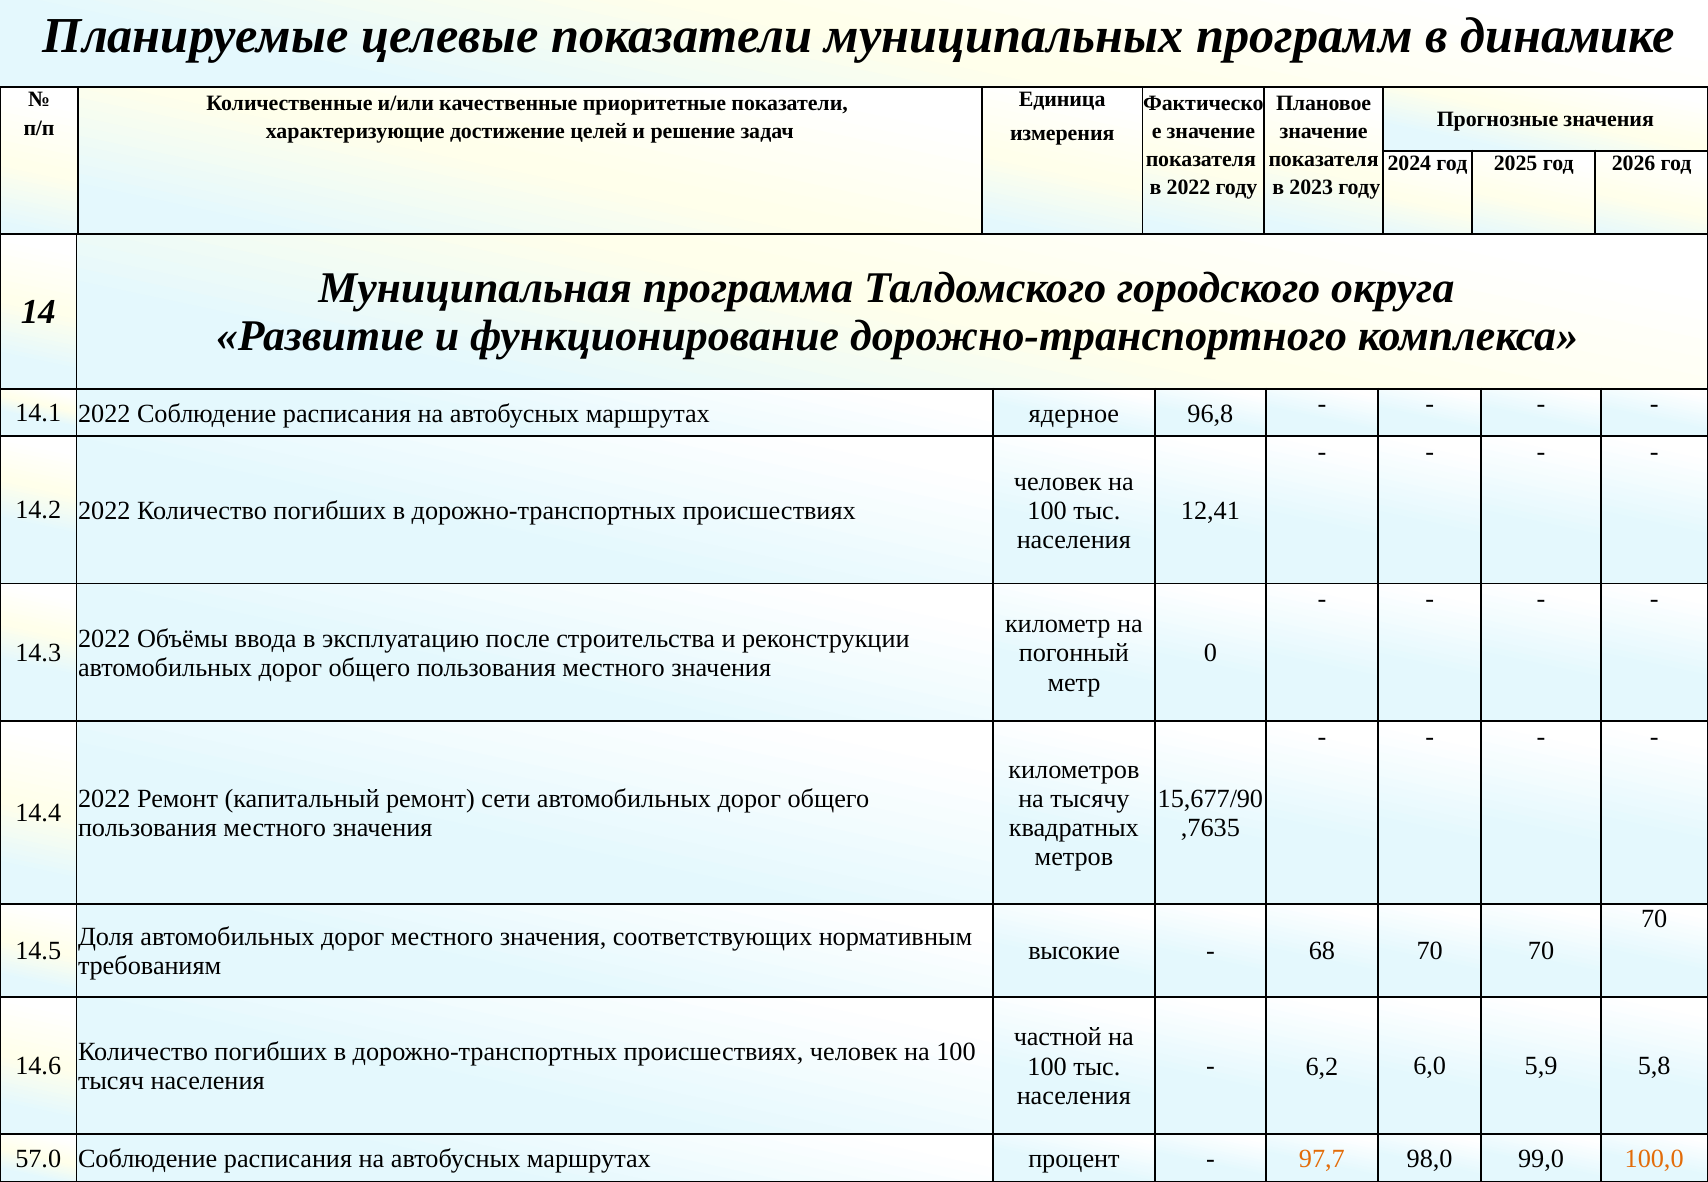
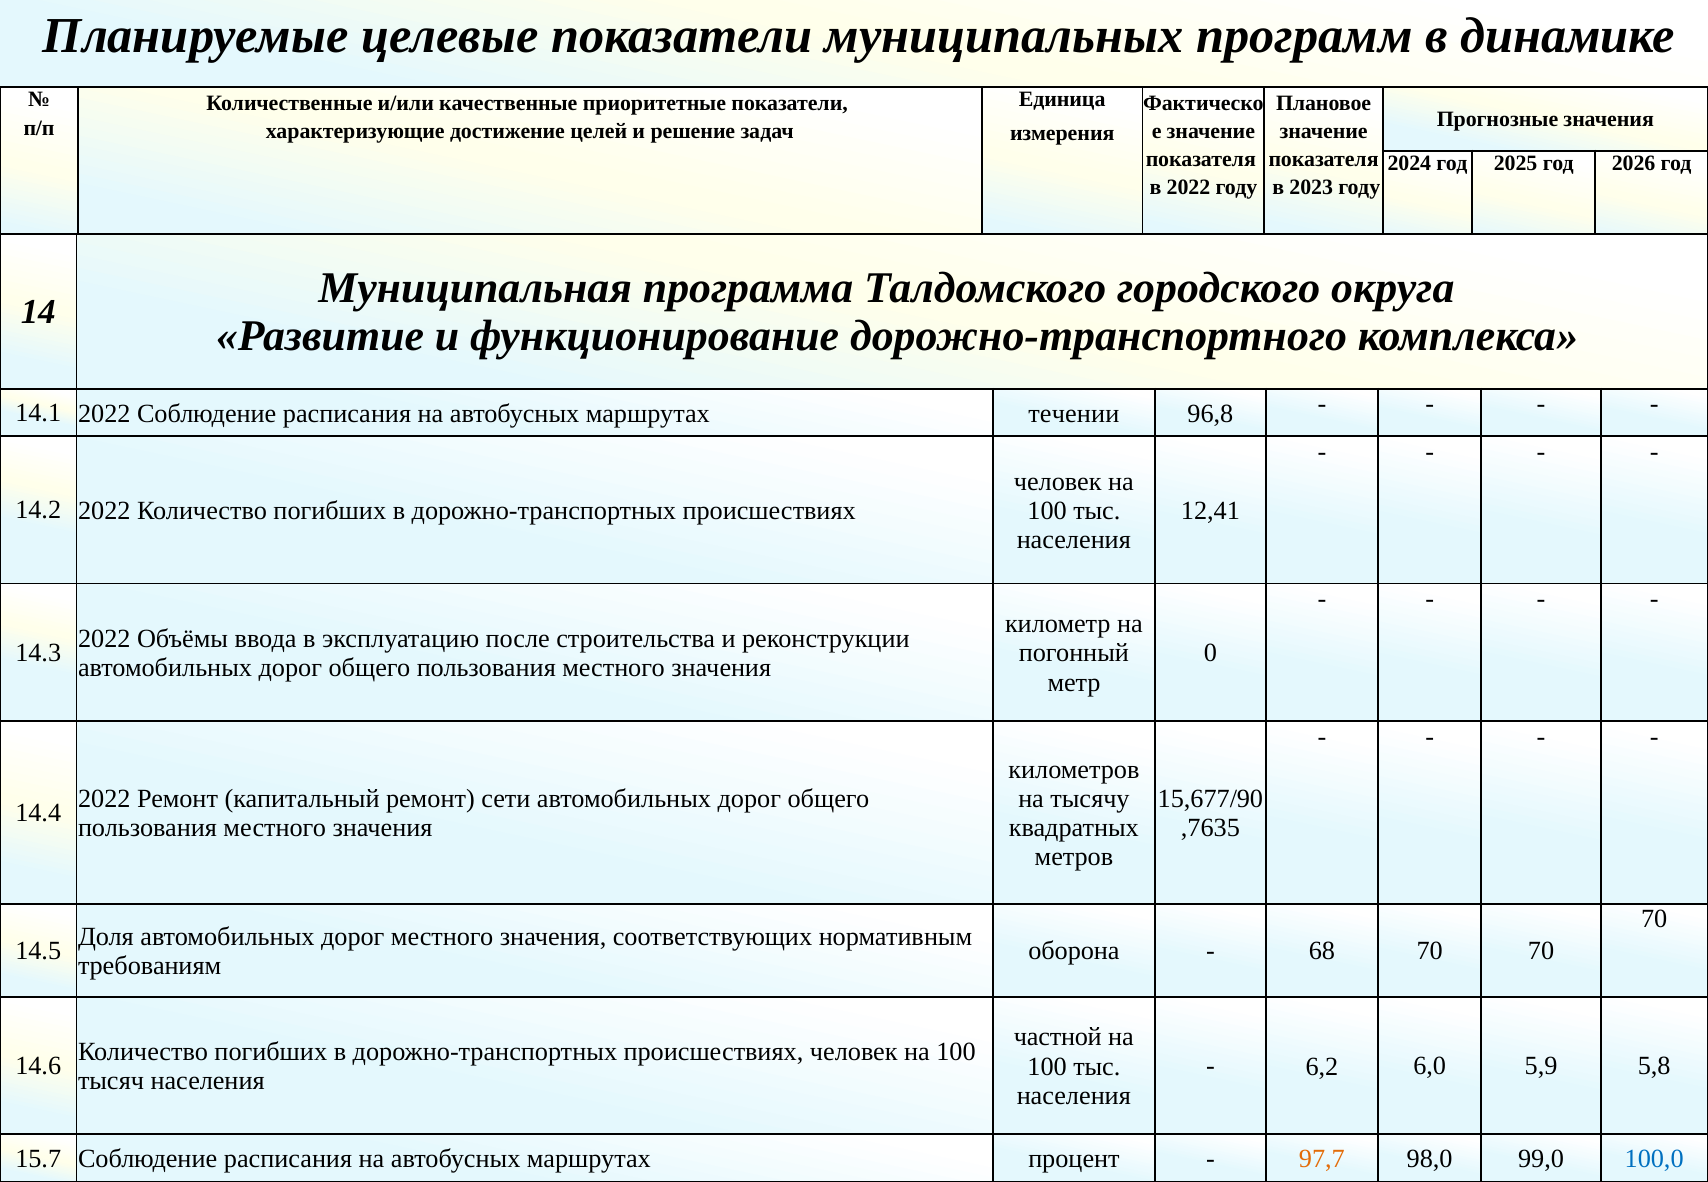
ядерное: ядерное -> течении
высокие: высокие -> оборона
57.0: 57.0 -> 15.7
100,0 colour: orange -> blue
